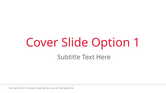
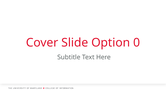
1: 1 -> 0
